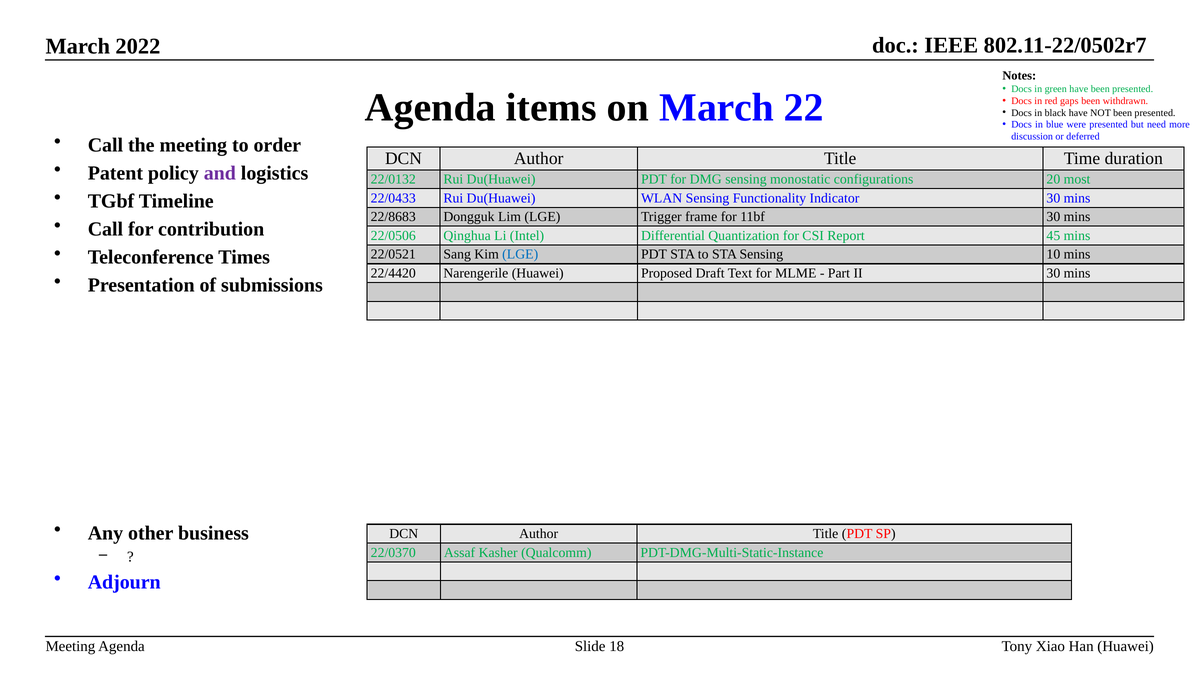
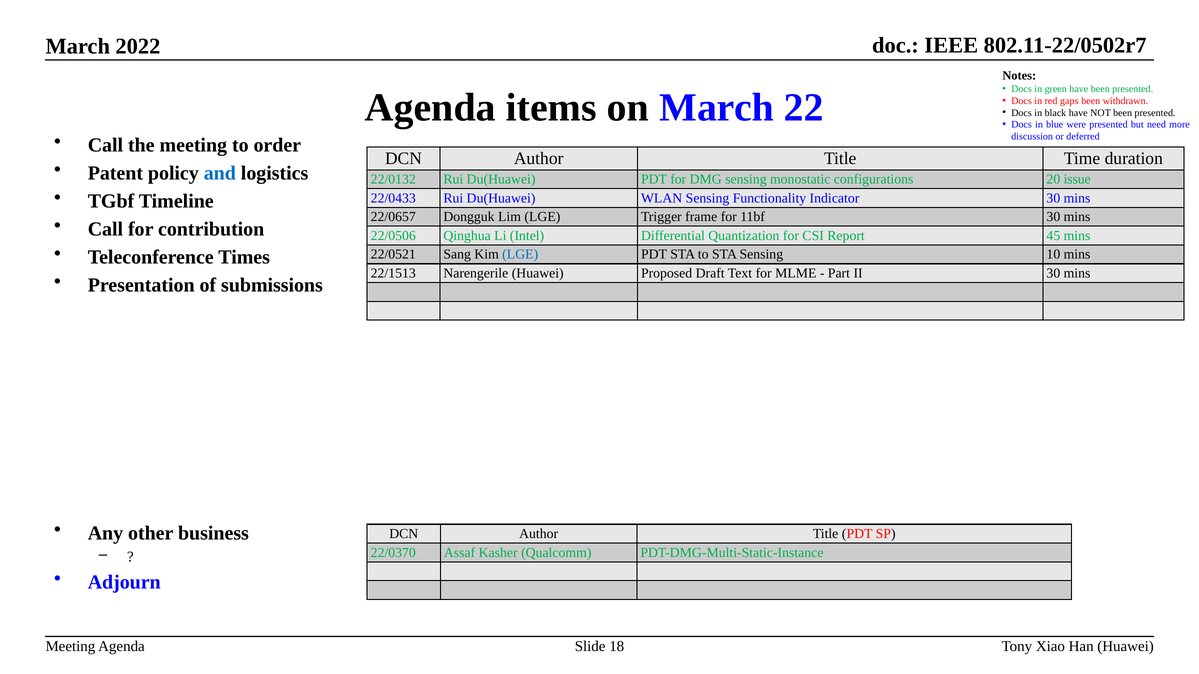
and colour: purple -> blue
most: most -> issue
22/8683: 22/8683 -> 22/0657
22/4420: 22/4420 -> 22/1513
